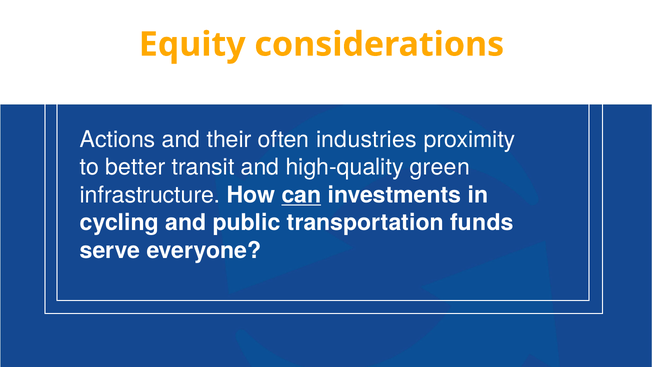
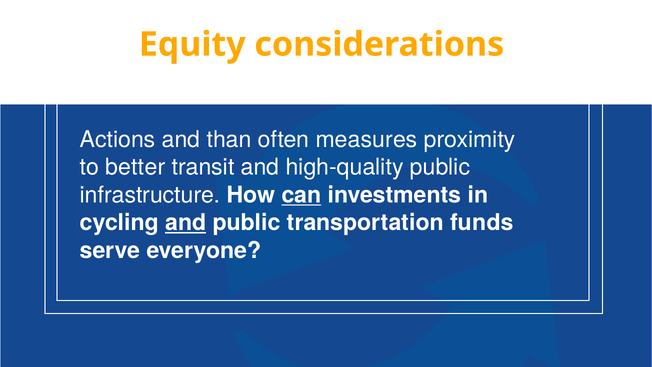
their: their -> than
industries: industries -> measures
high-quality green: green -> public
and at (186, 223) underline: none -> present
